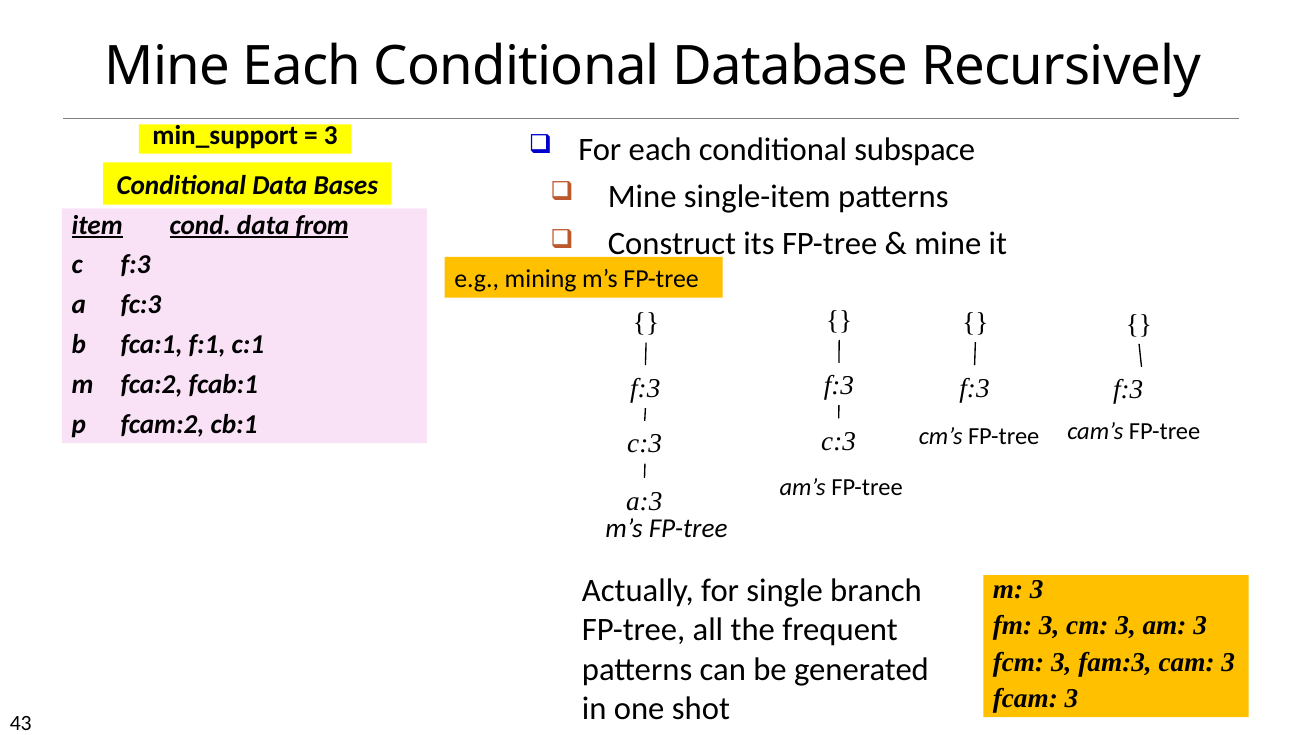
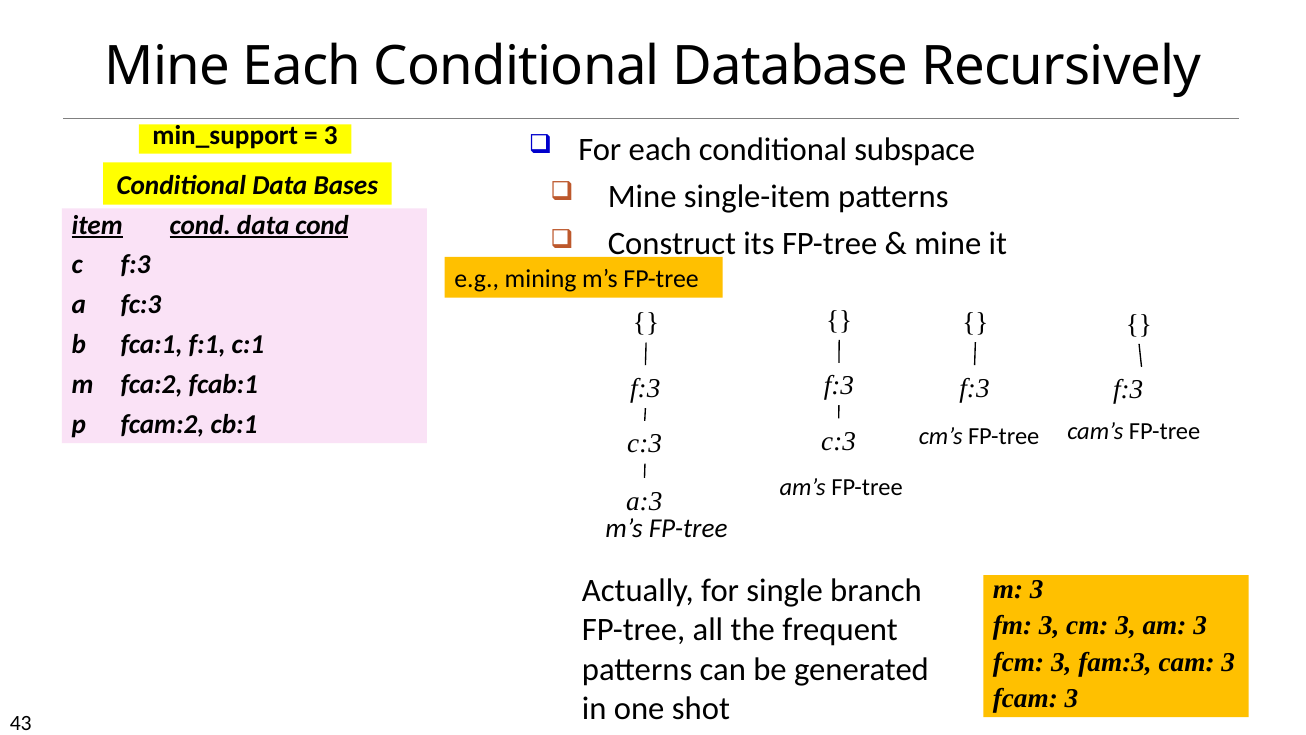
data from: from -> cond
